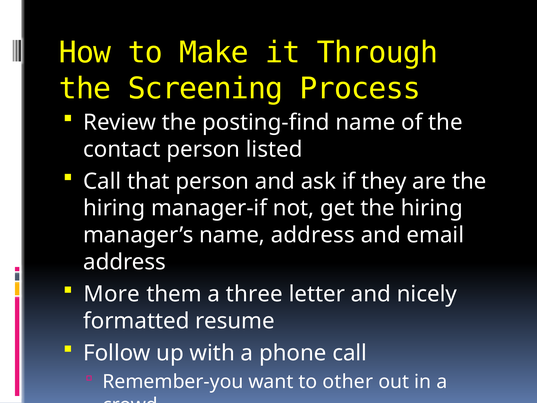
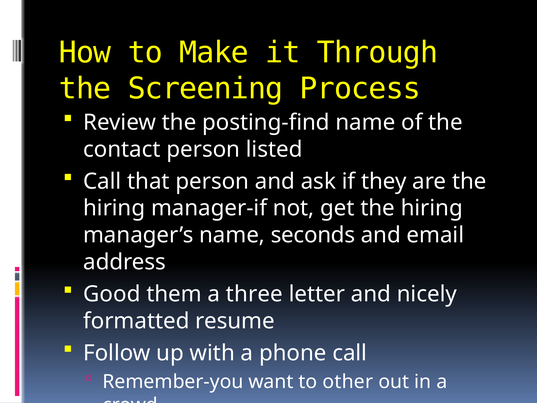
name address: address -> seconds
More: More -> Good
